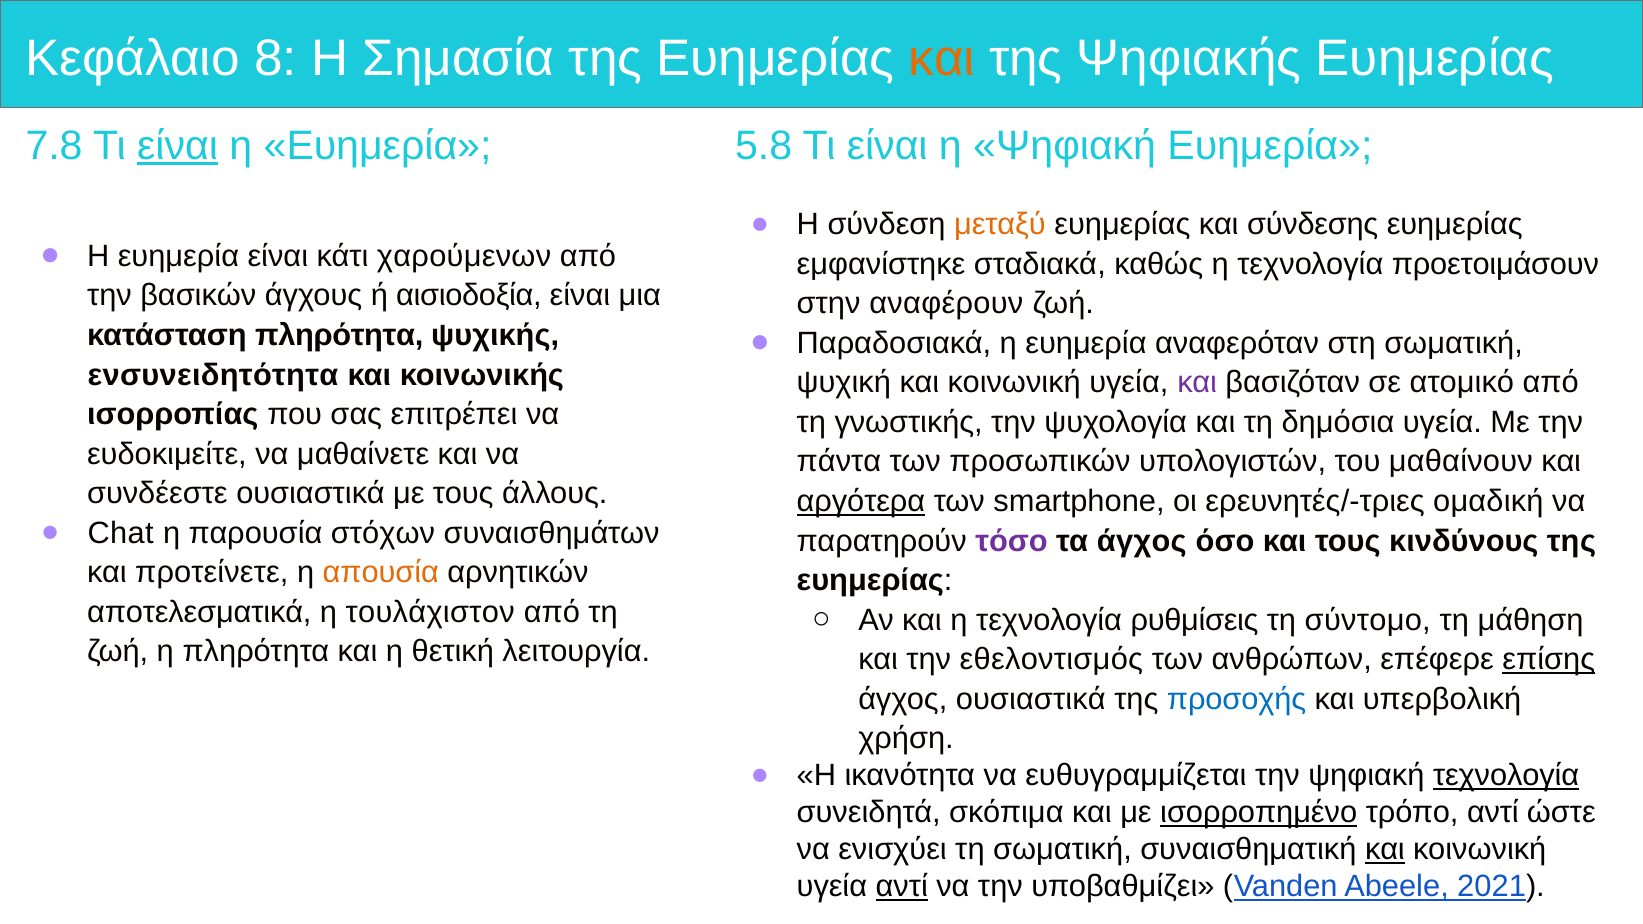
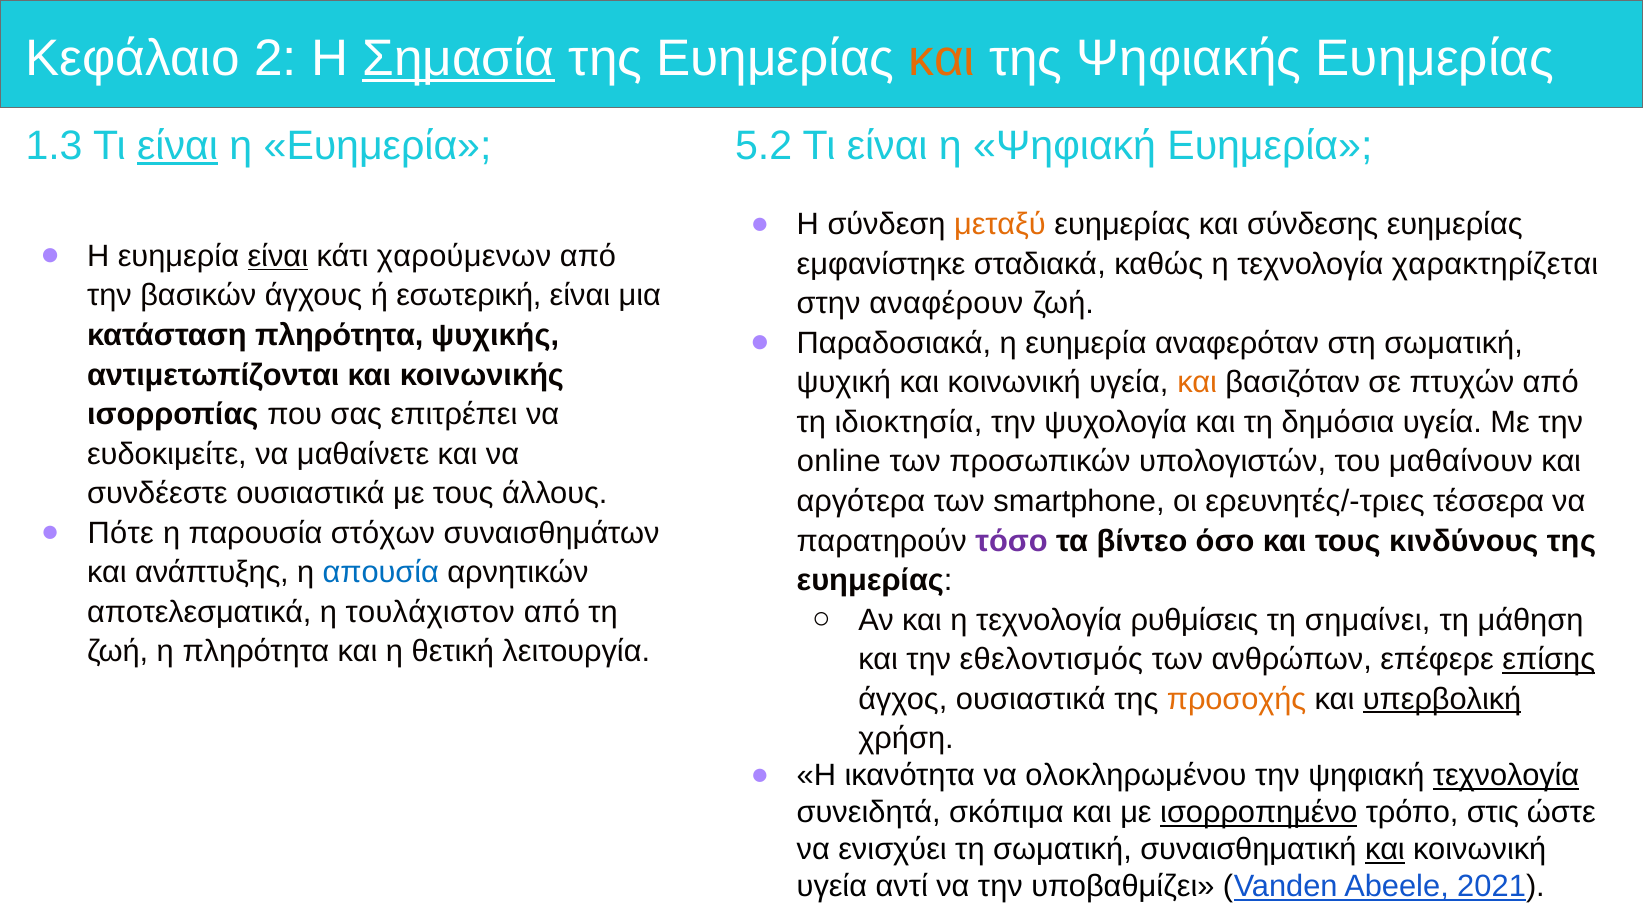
8: 8 -> 2
Σημασία underline: none -> present
7.8: 7.8 -> 1.3
5.8: 5.8 -> 5.2
είναι at (278, 256) underline: none -> present
προετοιμάσουν: προετοιμάσουν -> χαρακτηρίζεται
αισιοδοξία: αισιοδοξία -> εσωτερική
ενσυνειδητότητα: ενσυνειδητότητα -> αντιμετωπίζονται
και at (1197, 383) colour: purple -> orange
ατομικό: ατομικό -> πτυχών
γνωστικής: γνωστικής -> ιδιοκτησία
πάντα: πάντα -> online
αργότερα underline: present -> none
ομαδική: ομαδική -> τέσσερα
Chat: Chat -> Πότε
τα άγχος: άγχος -> βίντεο
προτείνετε: προτείνετε -> ανάπτυξης
απουσία colour: orange -> blue
σύντομο: σύντομο -> σημαίνει
προσοχής colour: blue -> orange
υπερβολική underline: none -> present
ευθυγραμμίζεται: ευθυγραμμίζεται -> ολοκληρωμένου
τρόπο αντί: αντί -> στις
αντί at (902, 887) underline: present -> none
